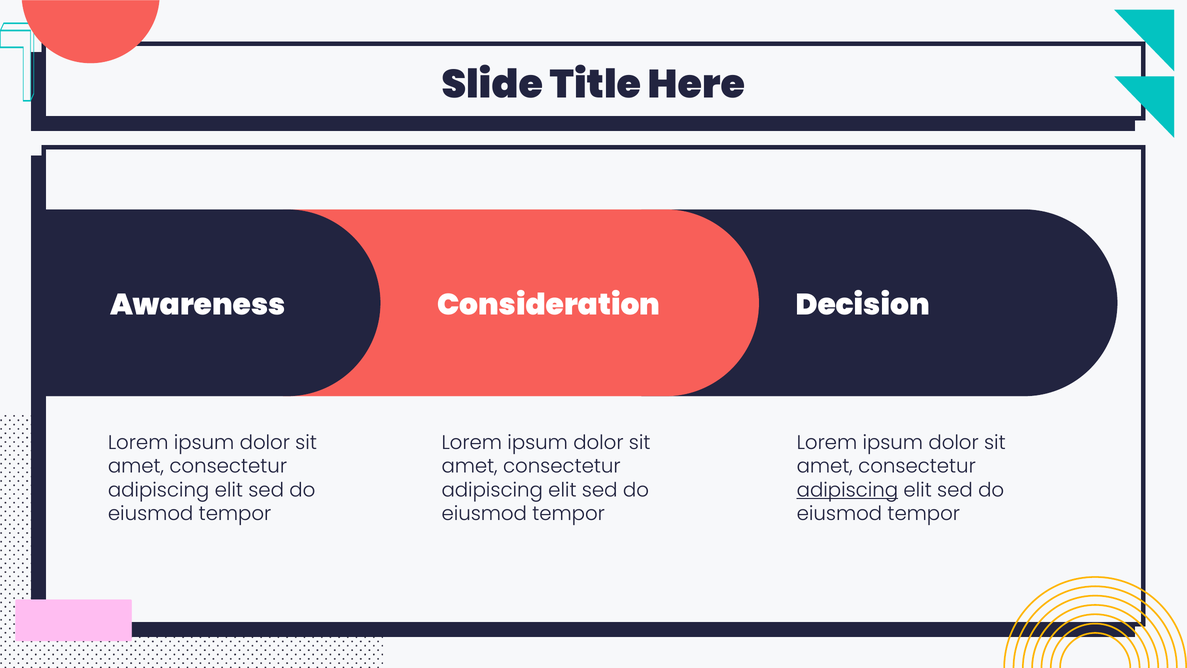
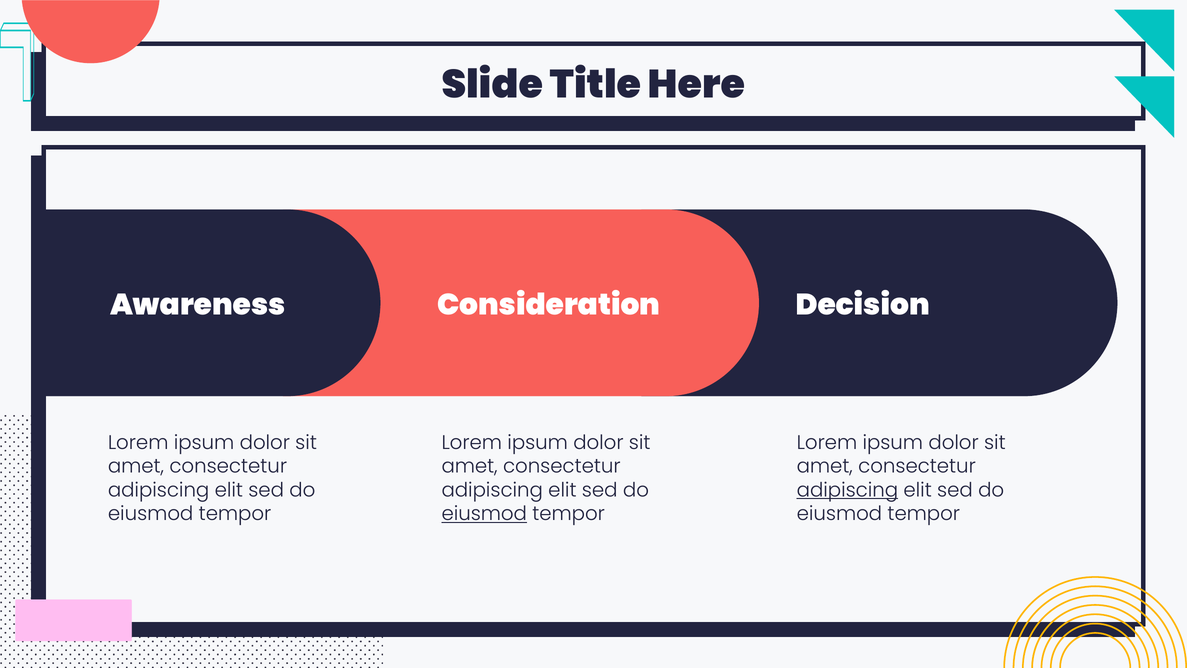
eiusmod at (484, 514) underline: none -> present
